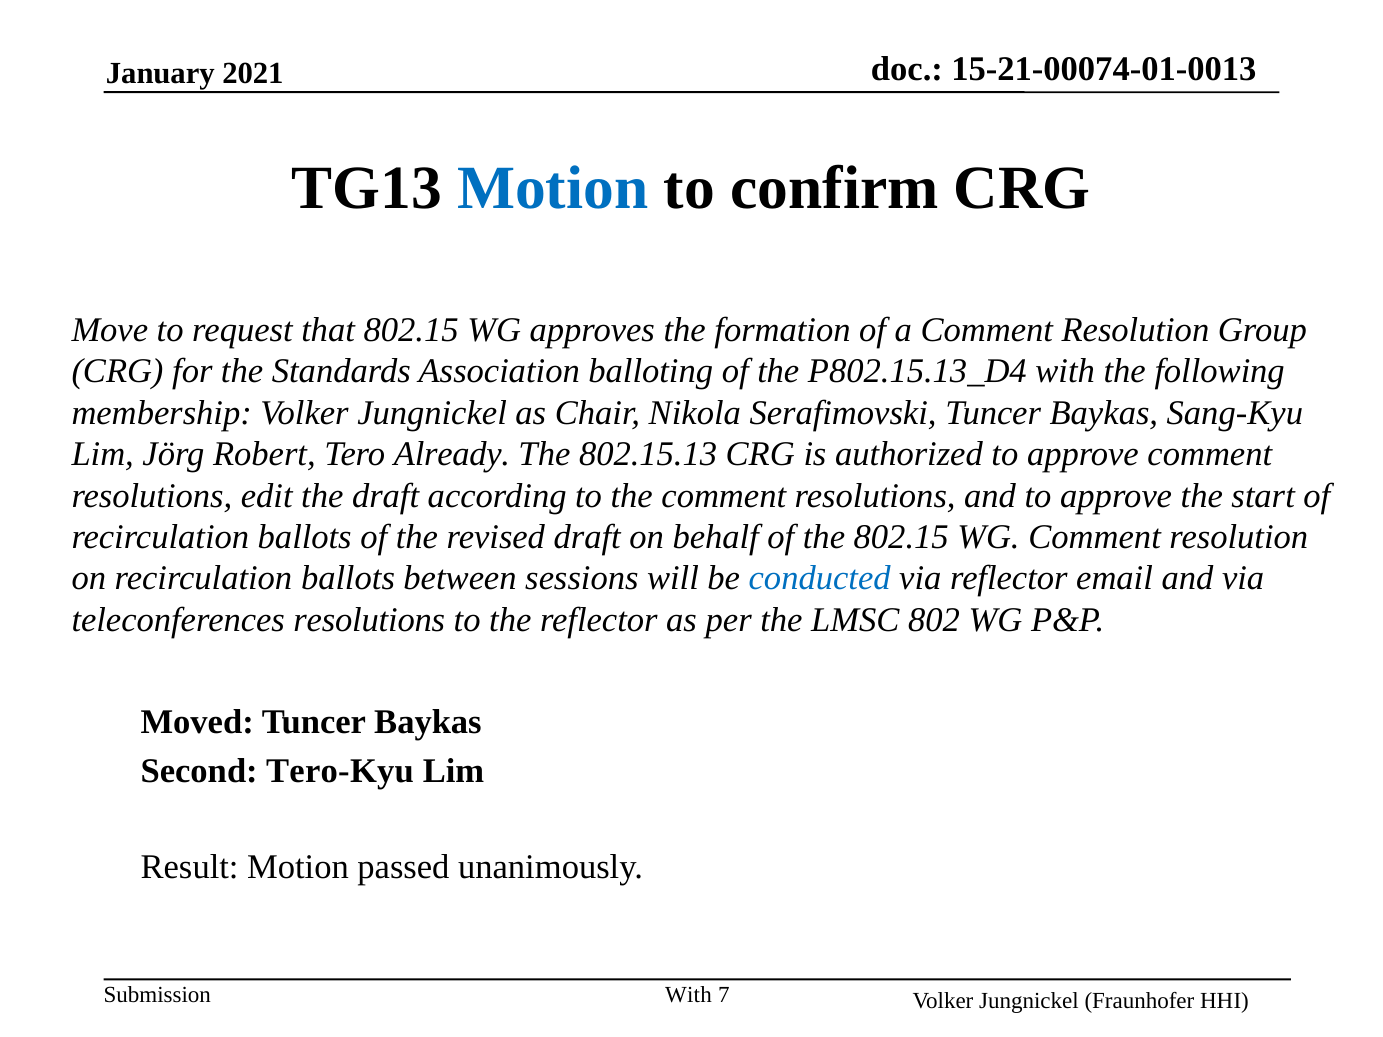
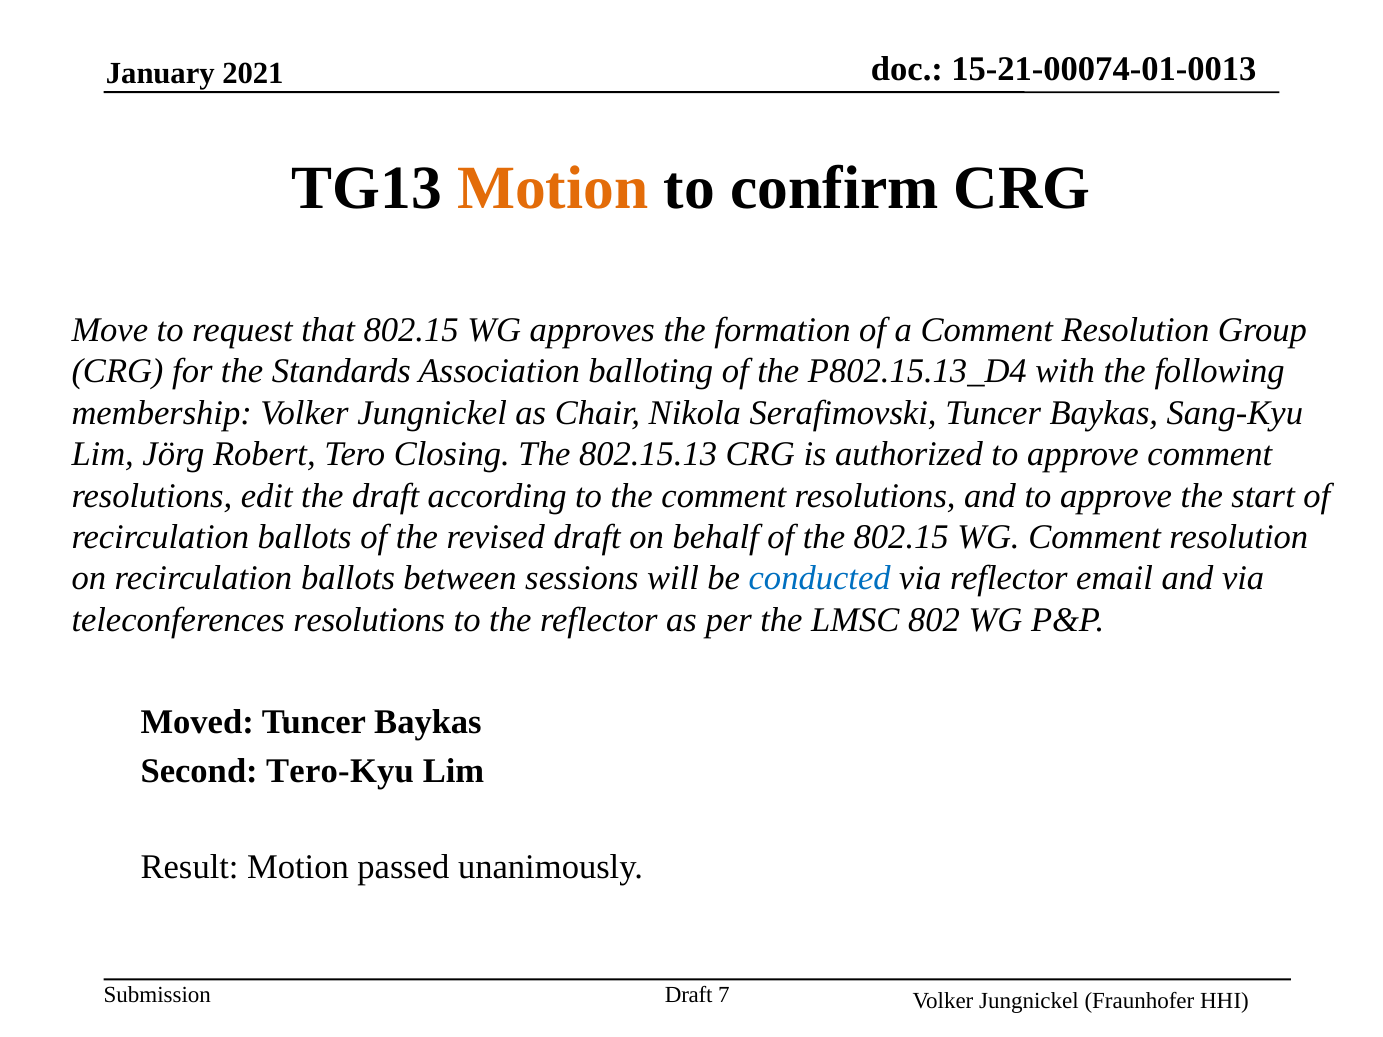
Motion at (553, 189) colour: blue -> orange
Already: Already -> Closing
With at (688, 995): With -> Draft
